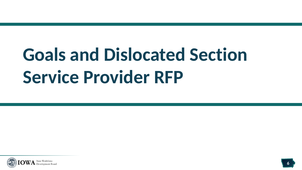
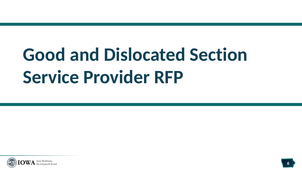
Goals: Goals -> Good
